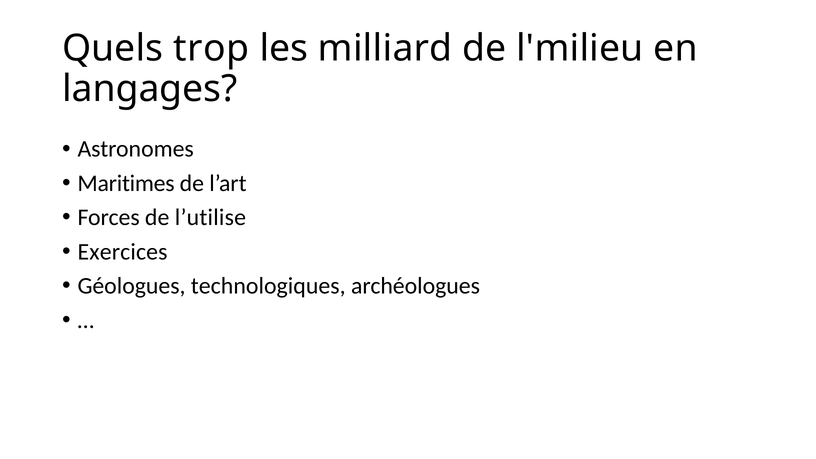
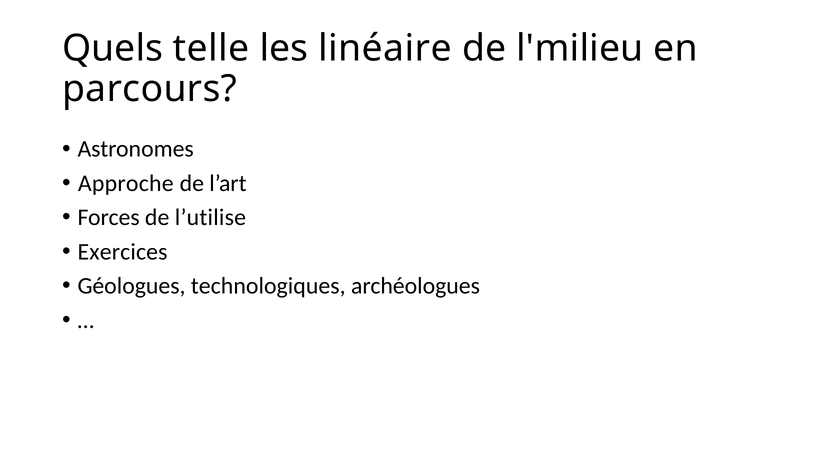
trop: trop -> telle
milliard: milliard -> linéaire
langages: langages -> parcours
Maritimes: Maritimes -> Approche
